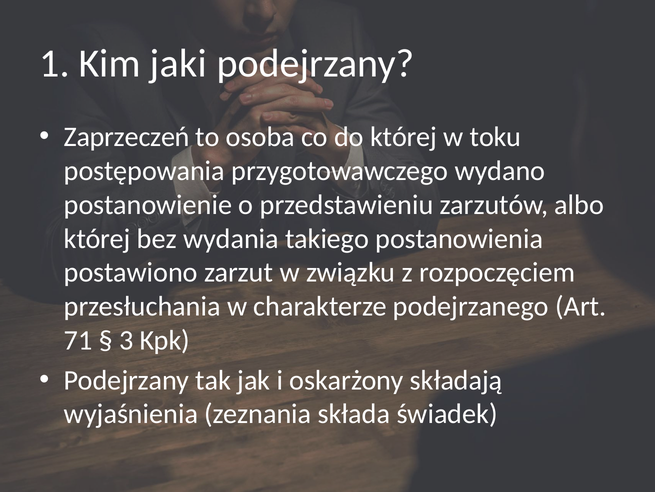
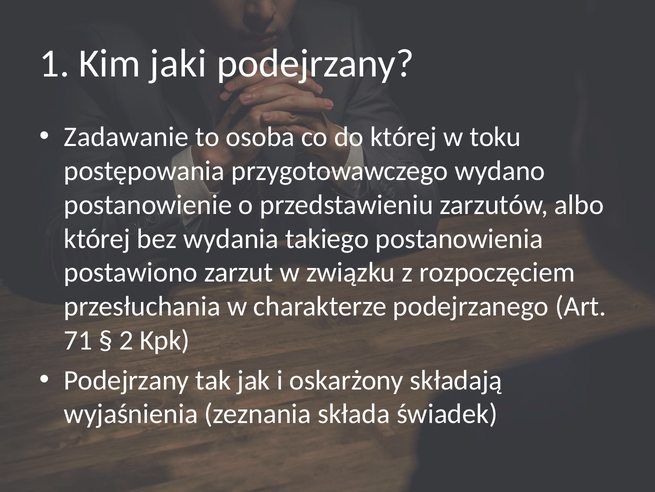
Zaprzeczeń: Zaprzeczeń -> Zadawanie
3: 3 -> 2
